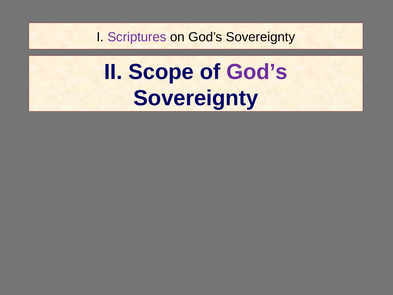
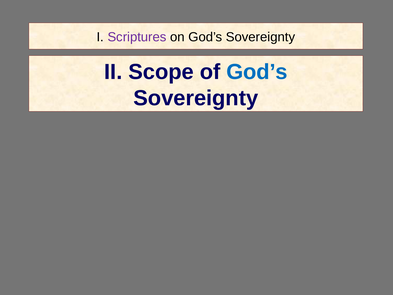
God’s at (257, 72) colour: purple -> blue
